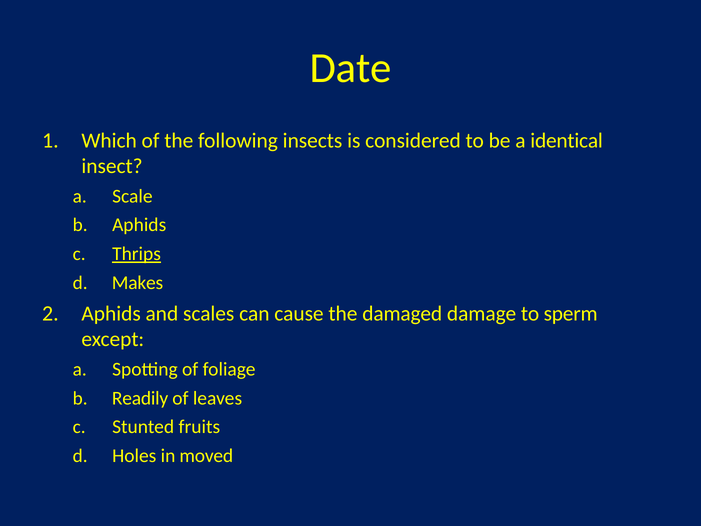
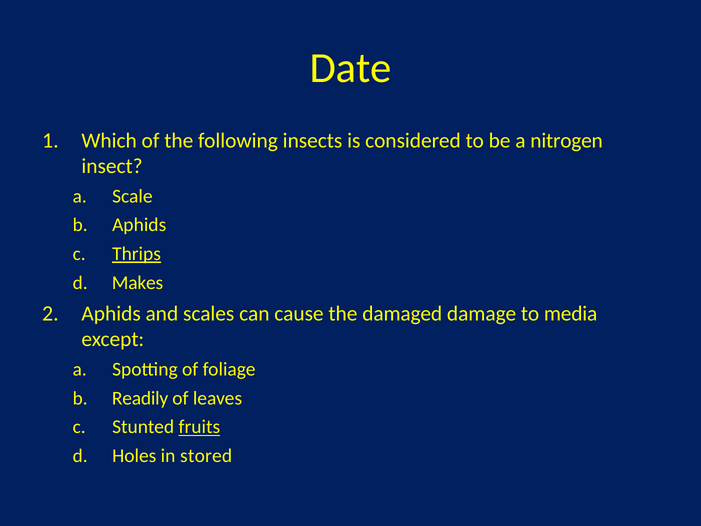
identical: identical -> nitrogen
sperm: sperm -> media
fruits underline: none -> present
moved: moved -> stored
